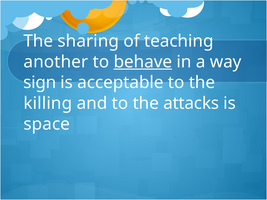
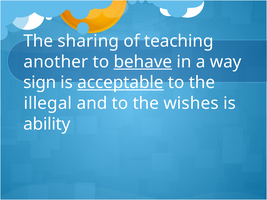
acceptable underline: none -> present
killing: killing -> illegal
attacks: attacks -> wishes
space: space -> ability
